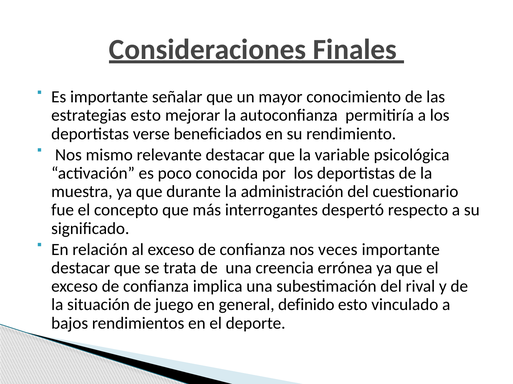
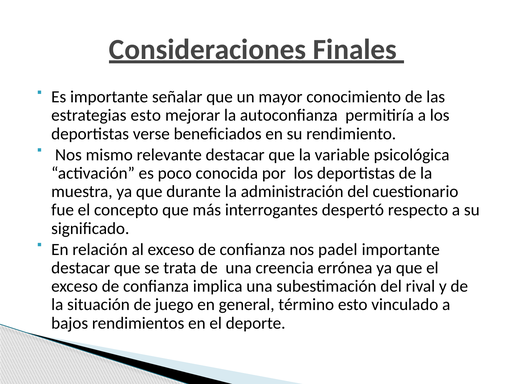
veces: veces -> padel
definido: definido -> término
